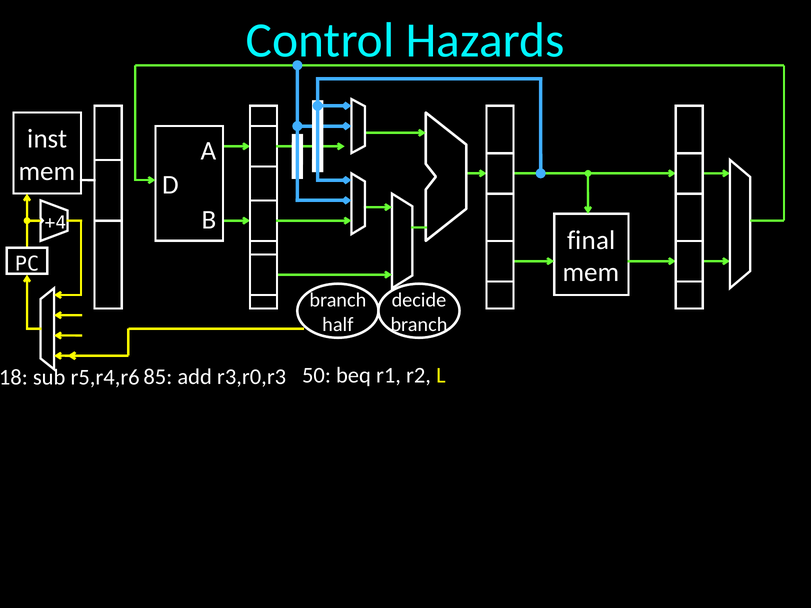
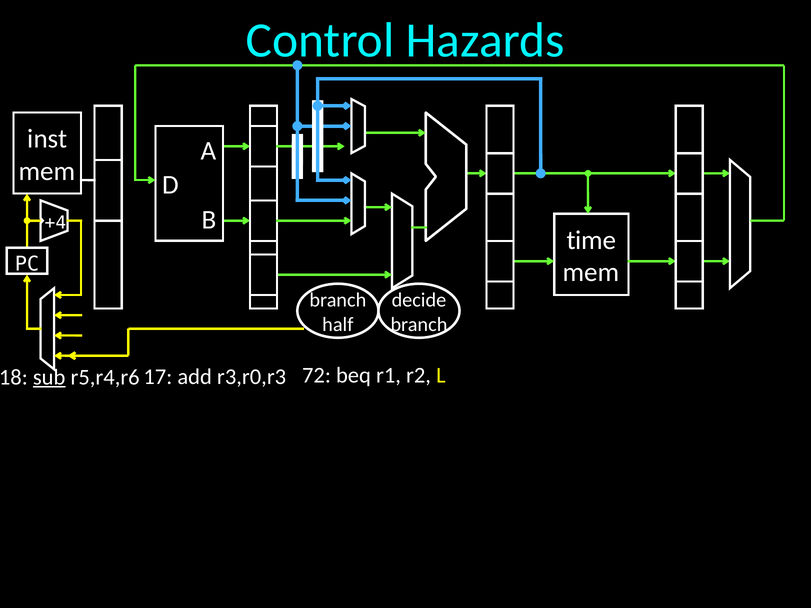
final: final -> time
85: 85 -> 17
50: 50 -> 72
sub underline: none -> present
